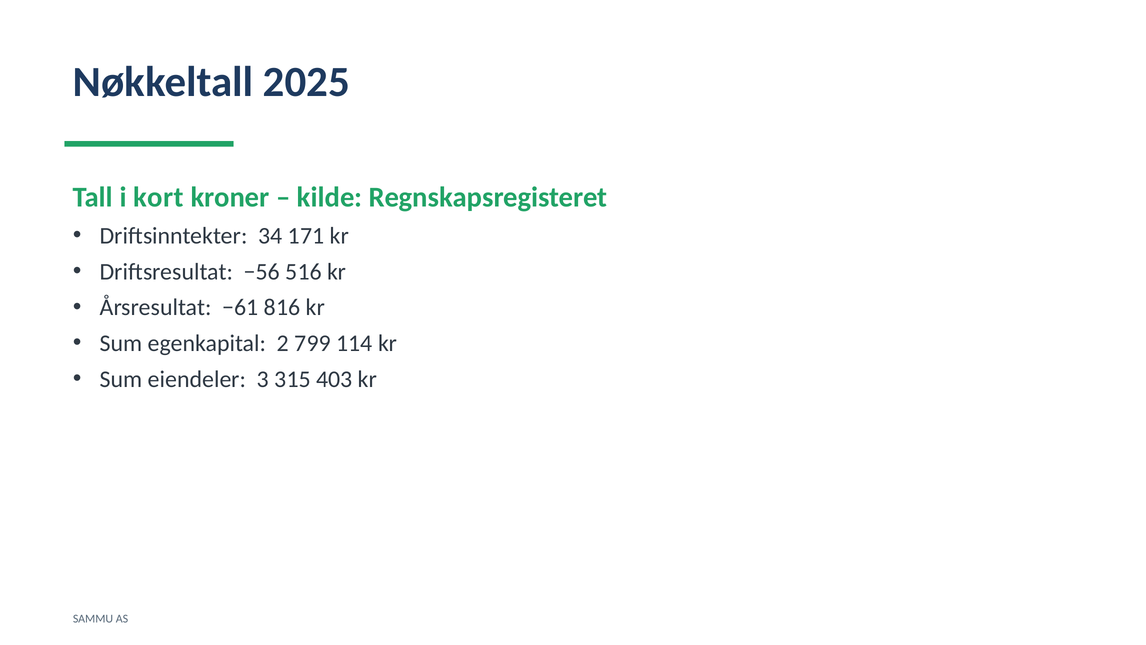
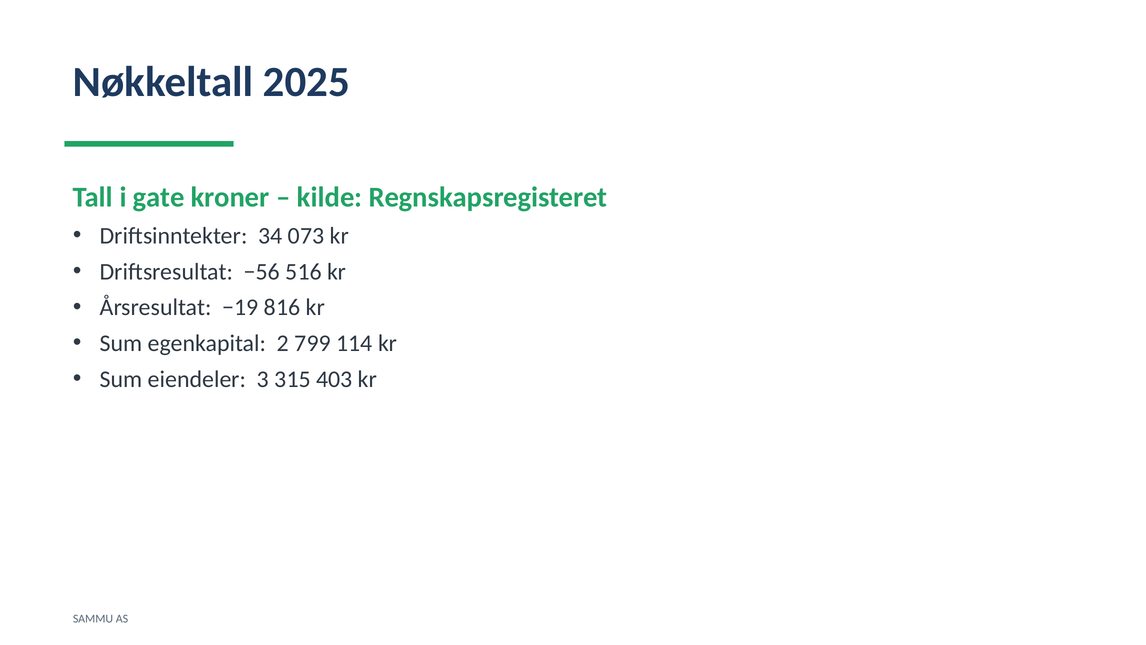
kort: kort -> gate
171: 171 -> 073
−61: −61 -> −19
